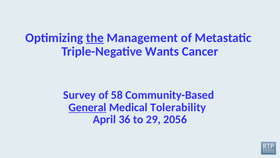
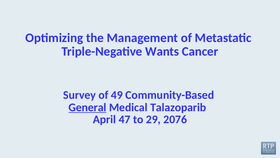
the underline: present -> none
58: 58 -> 49
Tolerability: Tolerability -> Talazoparib
36: 36 -> 47
2056: 2056 -> 2076
